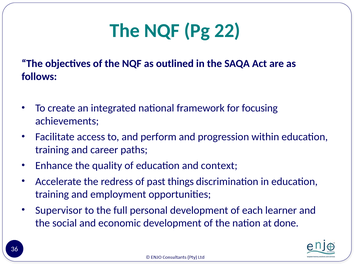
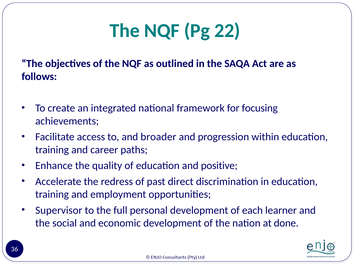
perform: perform -> broader
context: context -> positive
things: things -> direct
